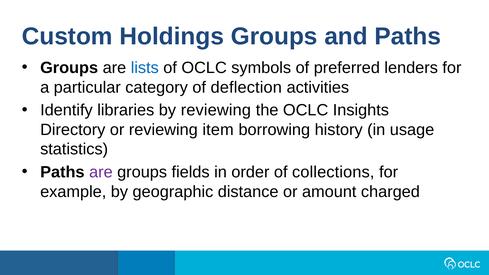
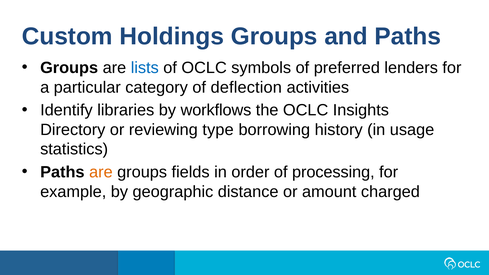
by reviewing: reviewing -> workflows
item: item -> type
are at (101, 172) colour: purple -> orange
collections: collections -> processing
